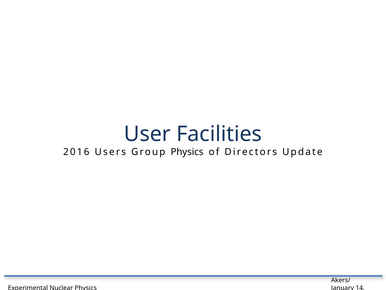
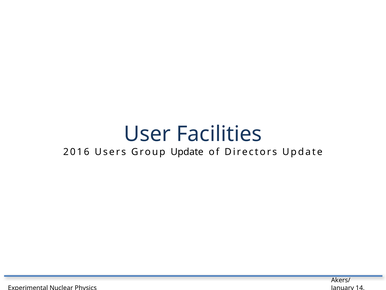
Group Physics: Physics -> Update
